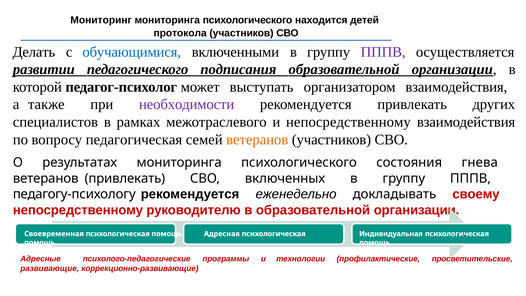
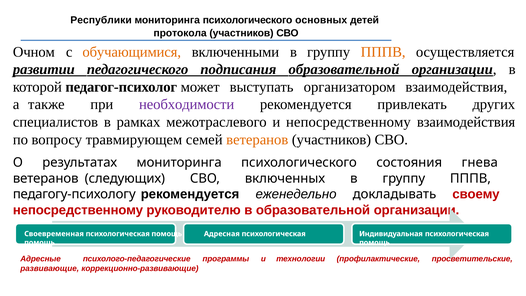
Мониторинг: Мониторинг -> Республики
находится: находится -> основных
Делать: Делать -> Очном
обучающимися colour: blue -> orange
ПППВ at (383, 52) colour: purple -> orange
педагогическая: педагогическая -> травмирующем
ветеранов привлекать: привлекать -> следующих
